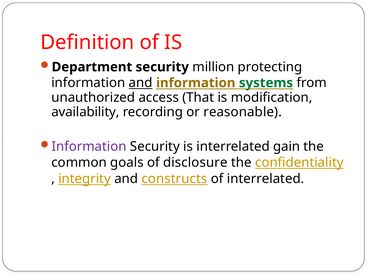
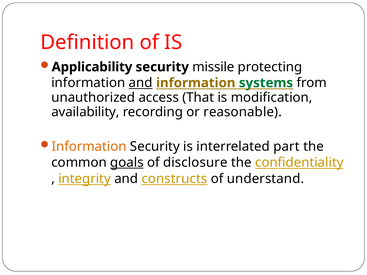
Department: Department -> Applicability
million: million -> missile
Information at (89, 147) colour: purple -> orange
gain: gain -> part
goals underline: none -> present
of interrelated: interrelated -> understand
